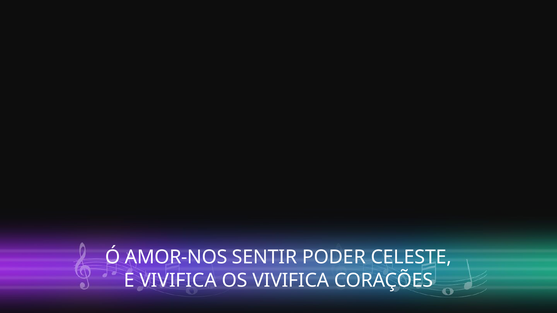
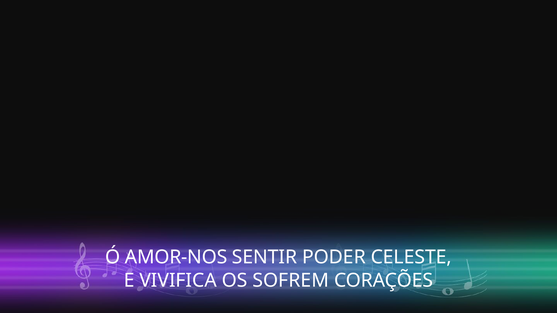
OS VIVIFICA: VIVIFICA -> SOFREM
